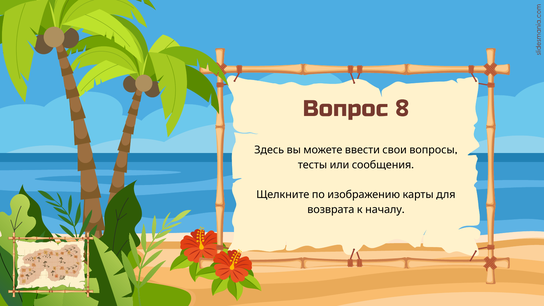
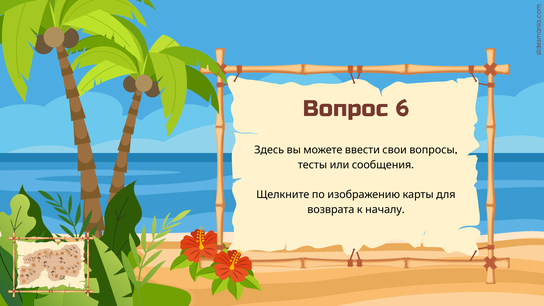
8: 8 -> 6
